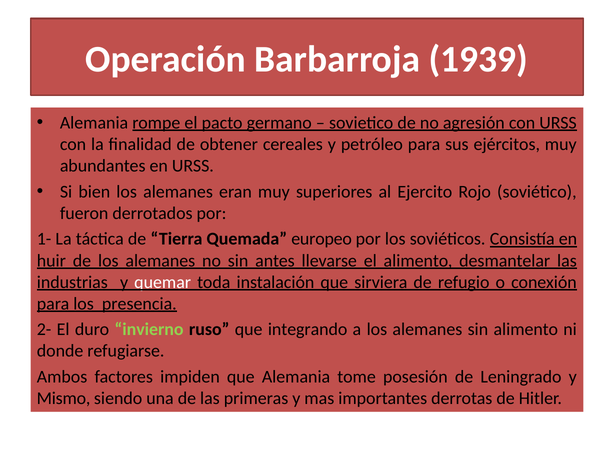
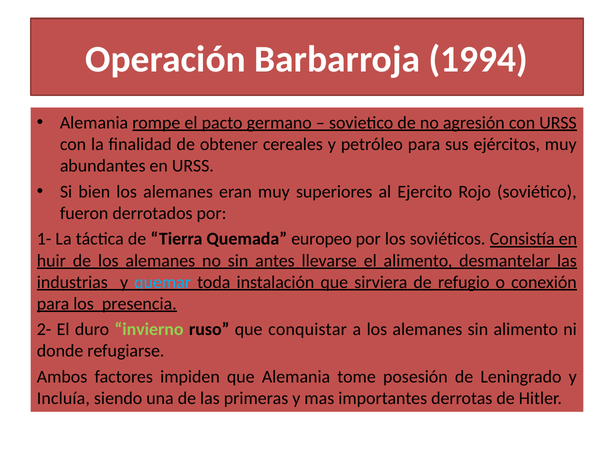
1939: 1939 -> 1994
quemar colour: white -> light blue
integrando: integrando -> conquistar
Mismo: Mismo -> Incluía
